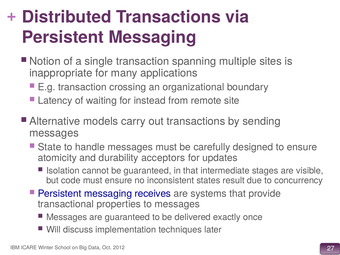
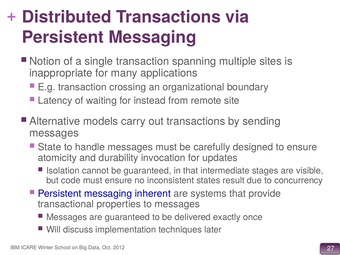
acceptors: acceptors -> invocation
receives: receives -> inherent
